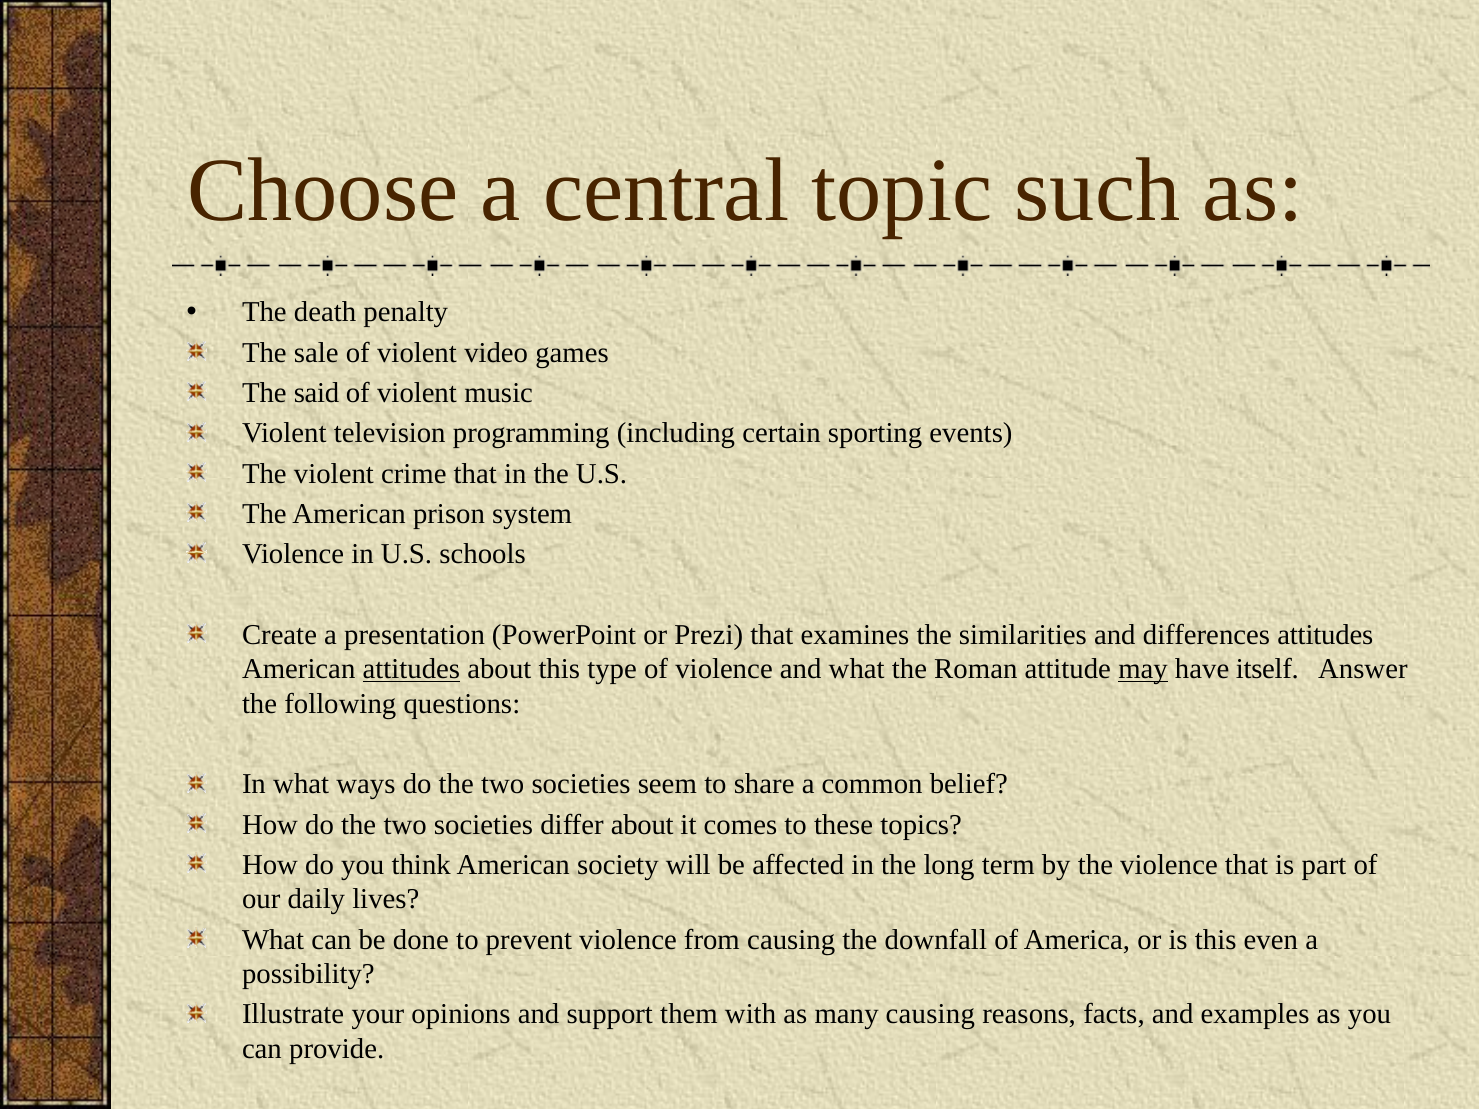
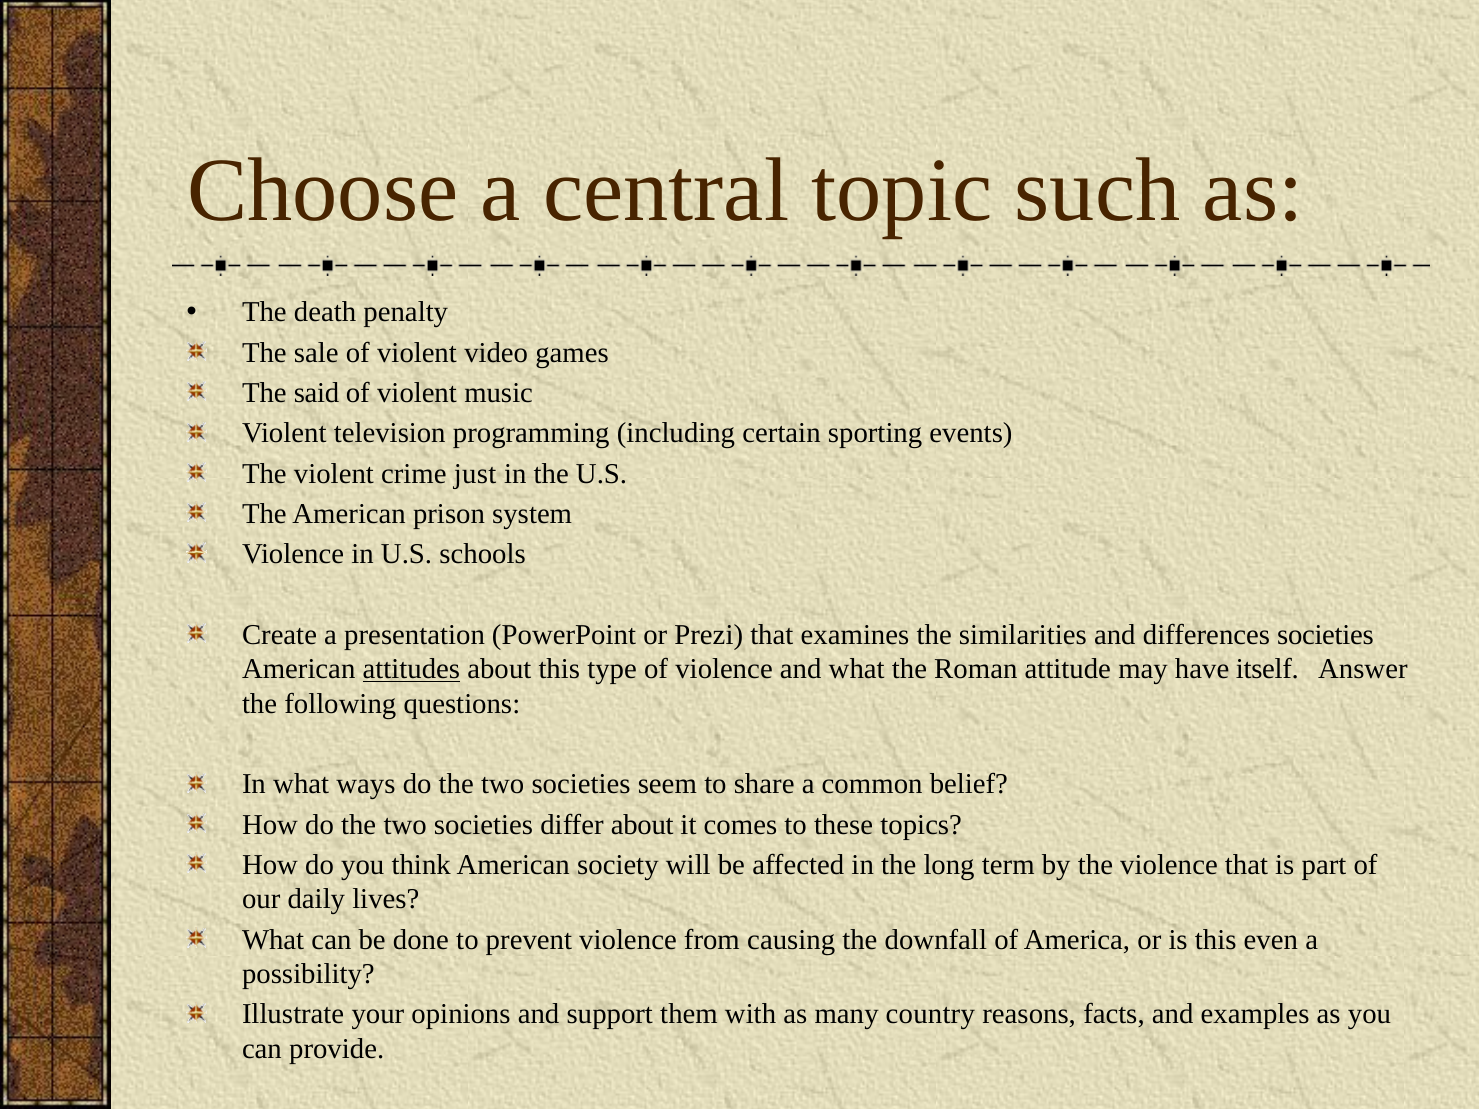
crime that: that -> just
differences attitudes: attitudes -> societies
may underline: present -> none
many causing: causing -> country
